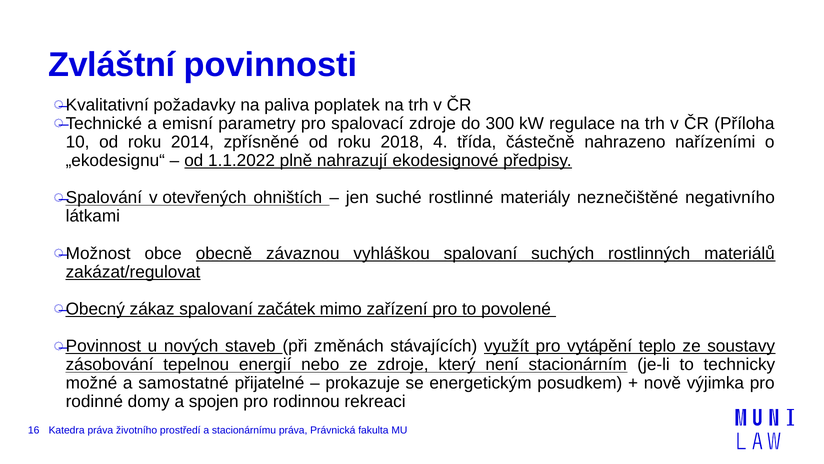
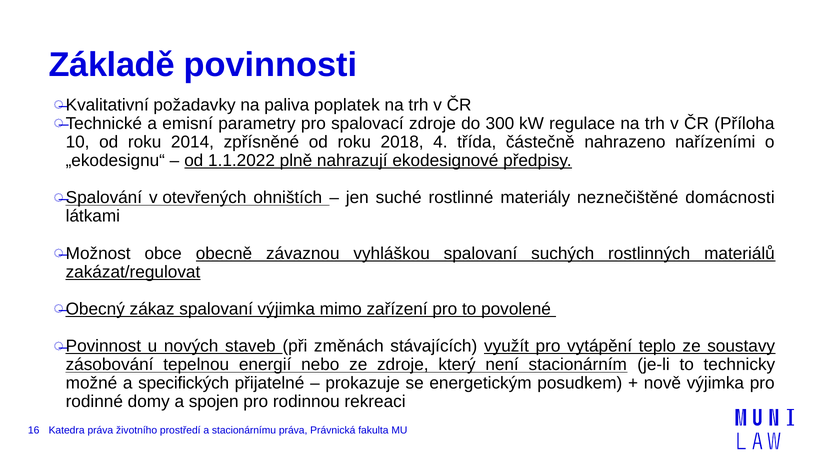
Zvláštní: Zvláštní -> Základě
negativního: negativního -> domácnosti
spalovaní začátek: začátek -> výjimka
samostatné: samostatné -> specifických
